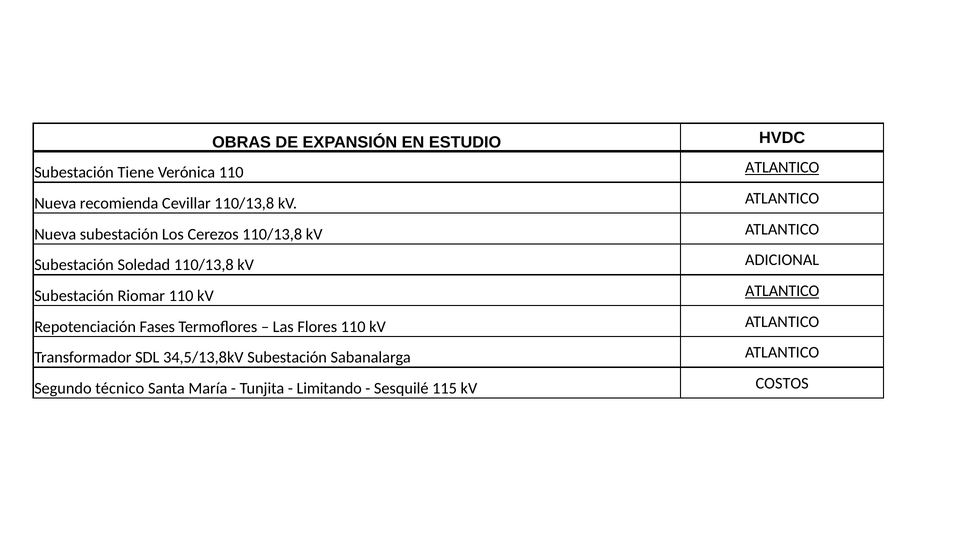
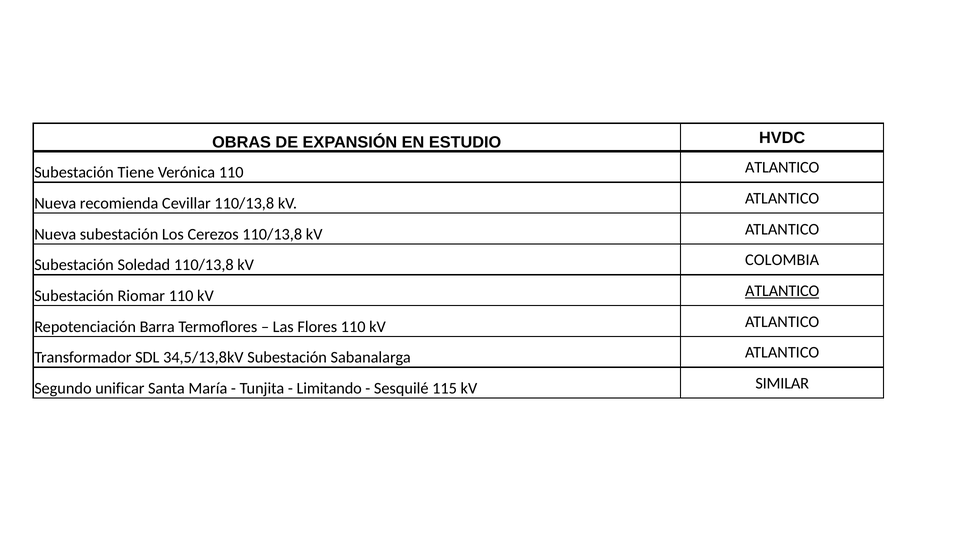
ATLANTICO at (782, 168) underline: present -> none
ADICIONAL: ADICIONAL -> COLOMBIA
Fases: Fases -> Barra
técnico: técnico -> unificar
COSTOS: COSTOS -> SIMILAR
